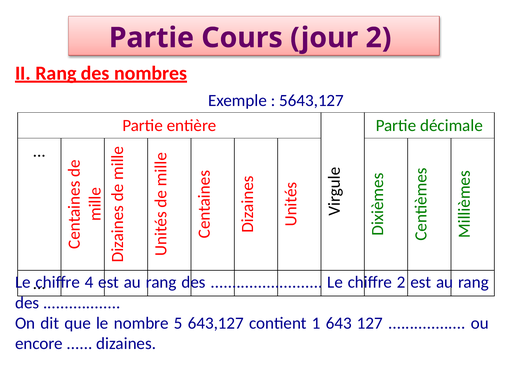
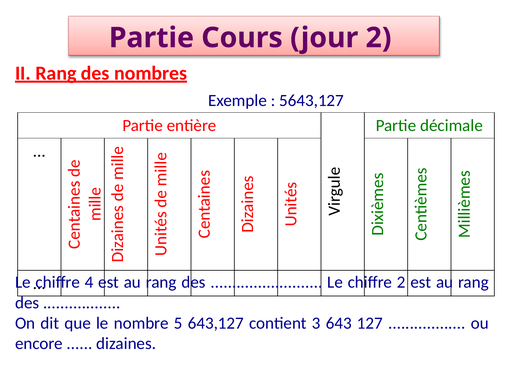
1: 1 -> 3
